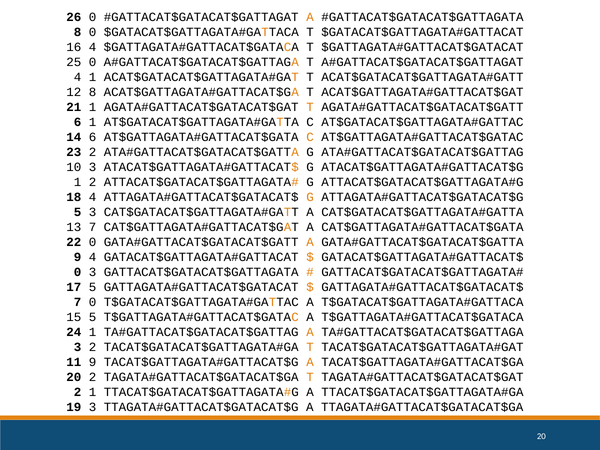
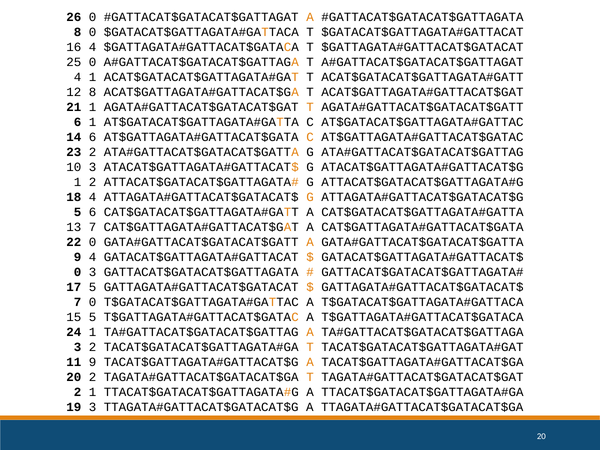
5 3: 3 -> 6
